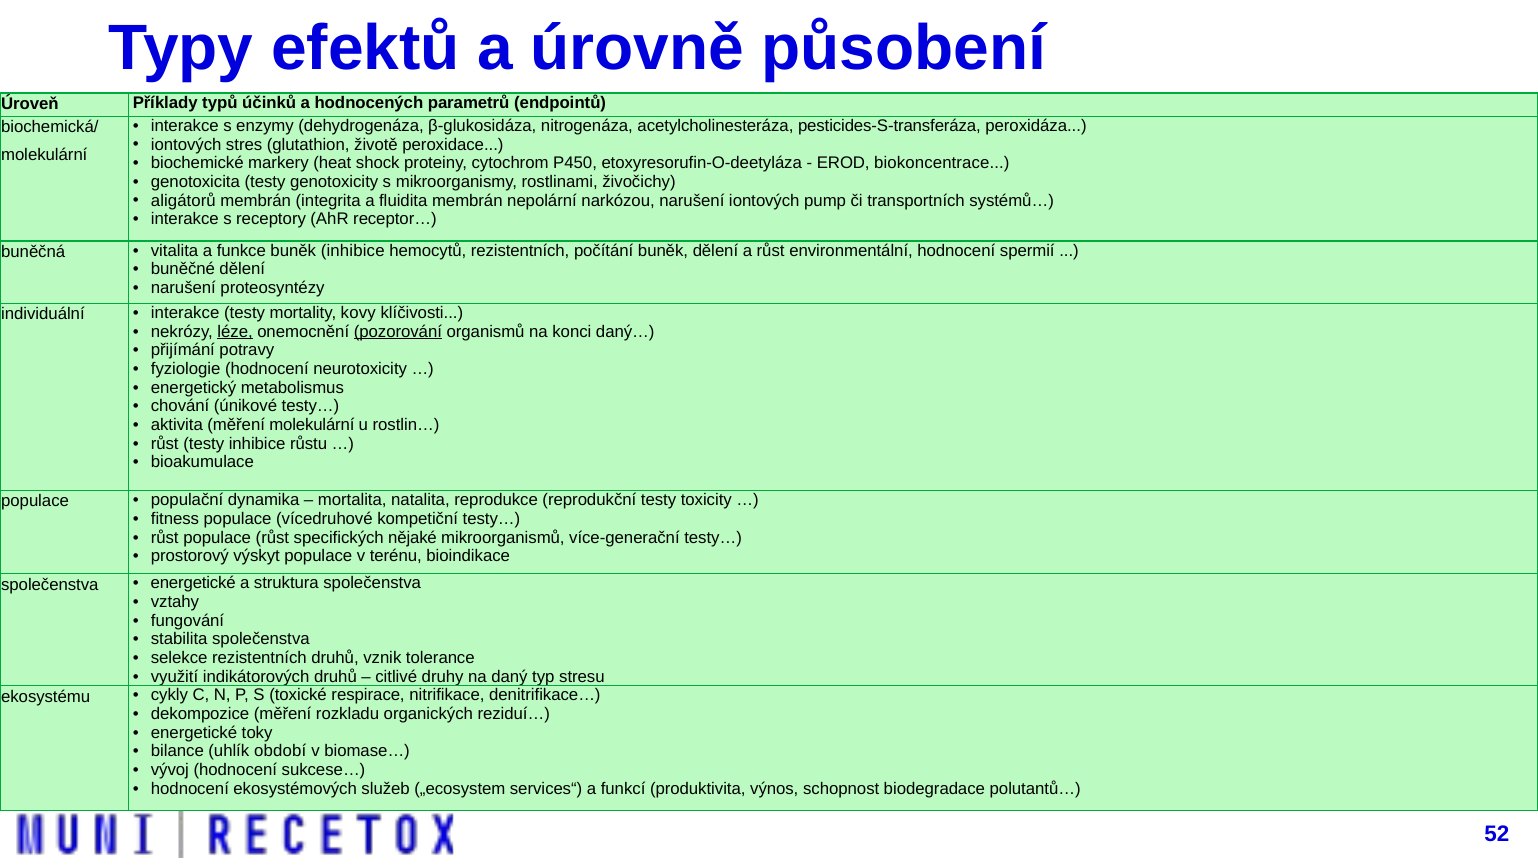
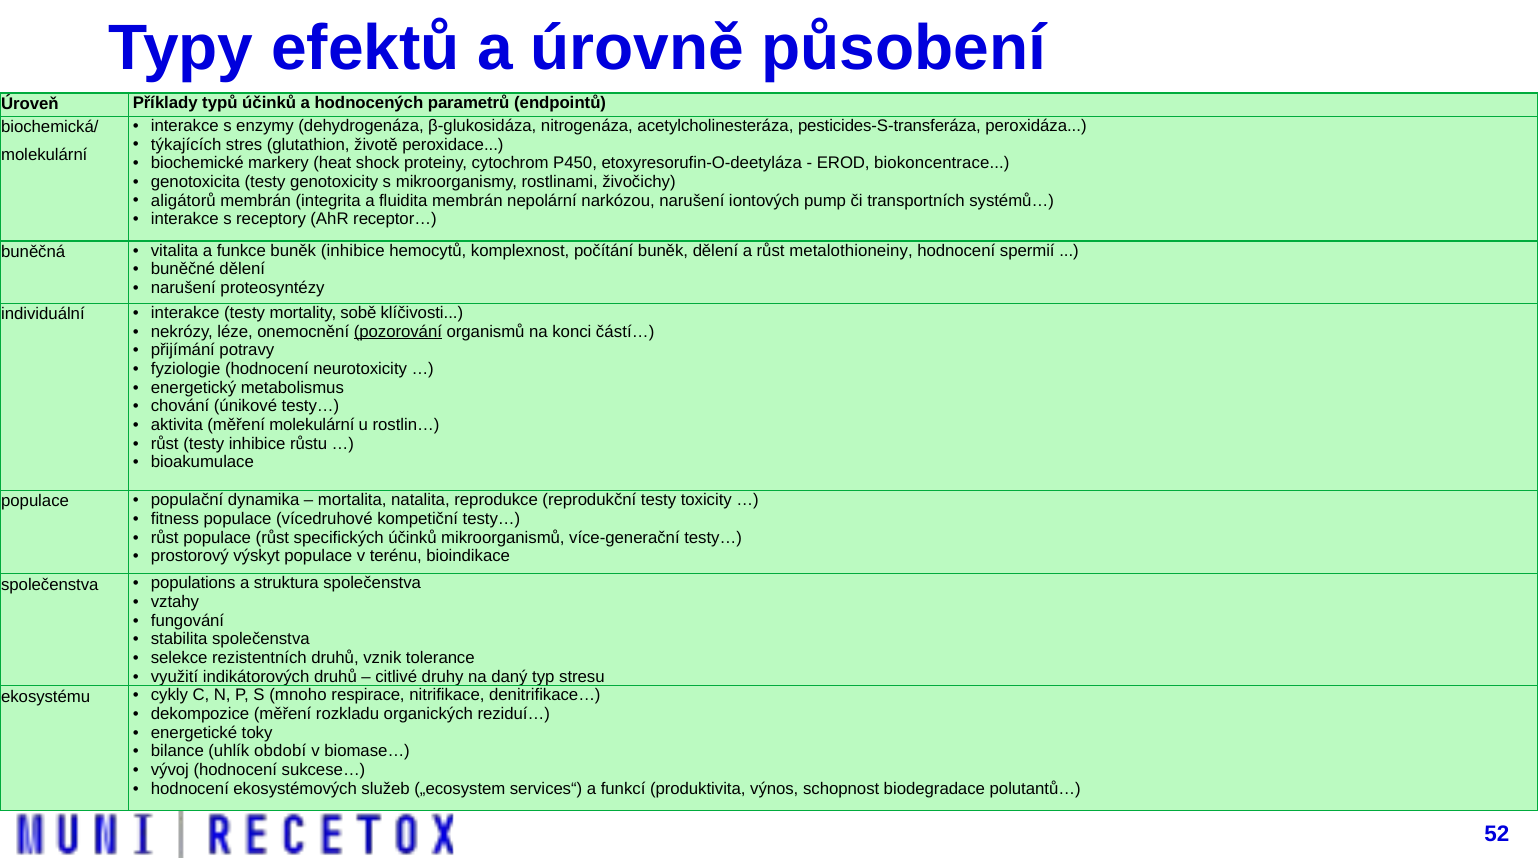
iontových at (186, 145): iontových -> týkajících
hemocytů rezistentních: rezistentních -> komplexnost
environmentální: environmentální -> metalothioneiny
kovy: kovy -> sobě
léze underline: present -> none
daný…: daný… -> částí…
specifických nějaké: nějaké -> účinků
energetické at (193, 584): energetické -> populations
toxické: toxické -> mnoho
